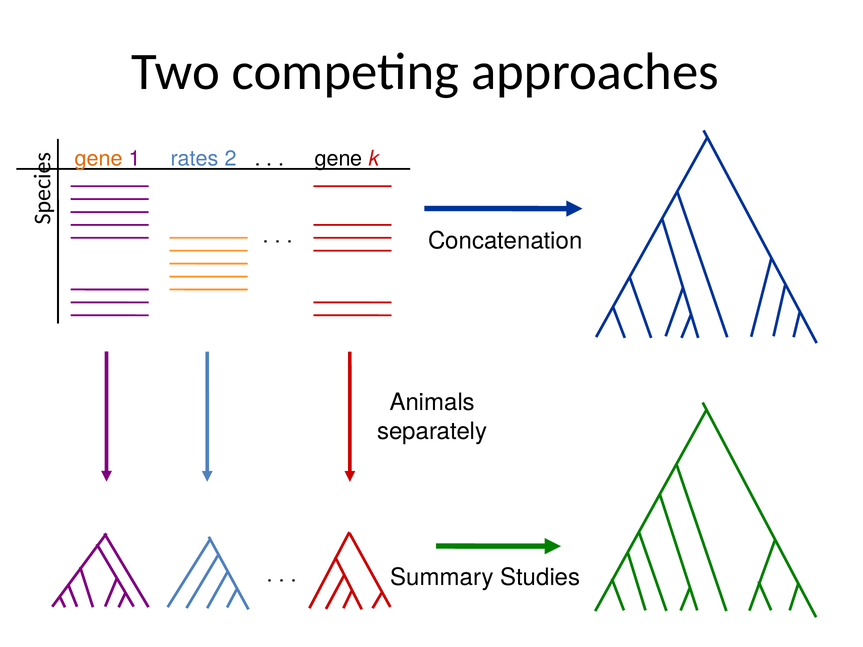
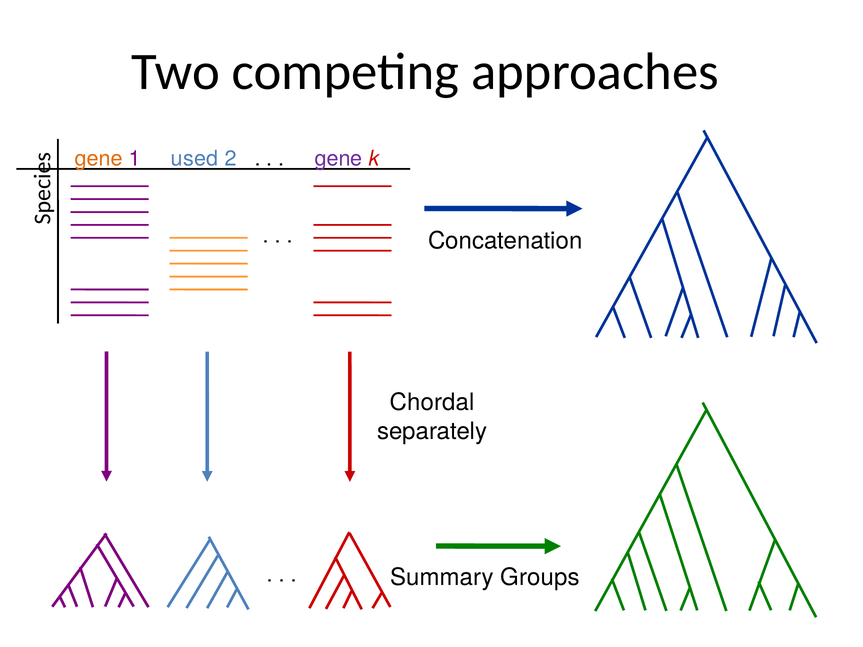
rates: rates -> used
gene at (339, 159) colour: black -> purple
Animals: Animals -> Chordal
Studies: Studies -> Groups
